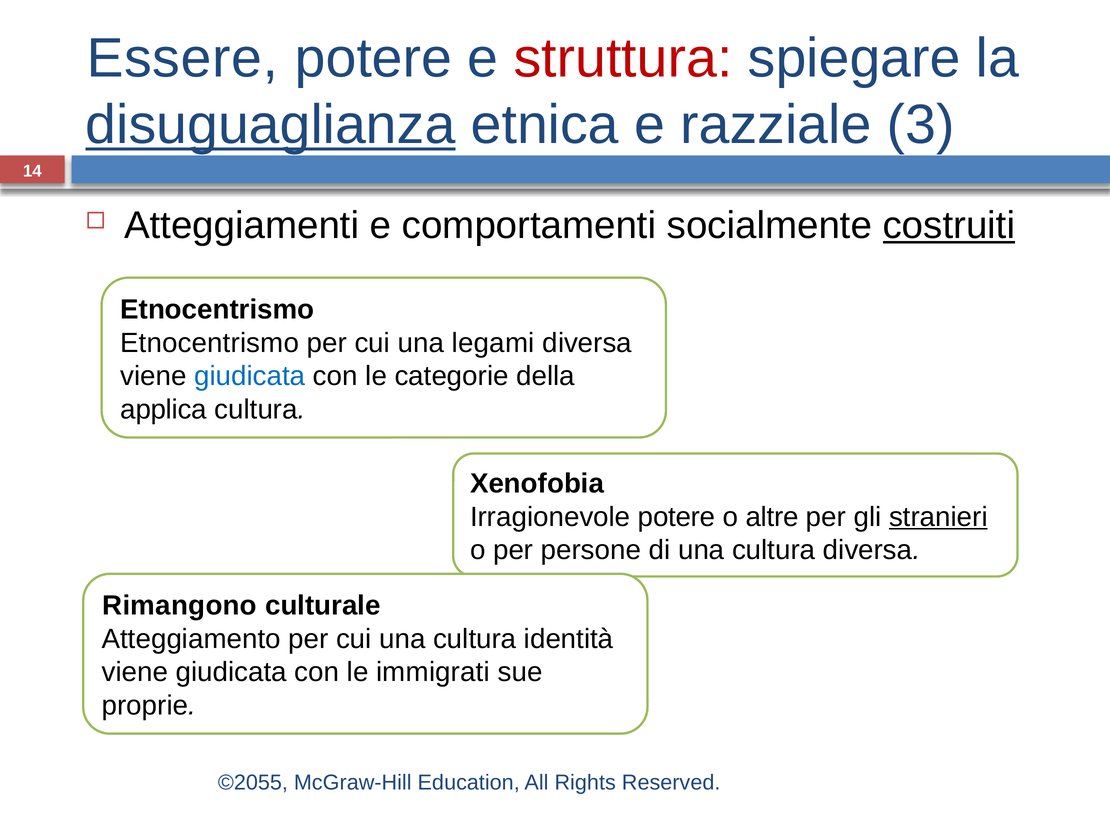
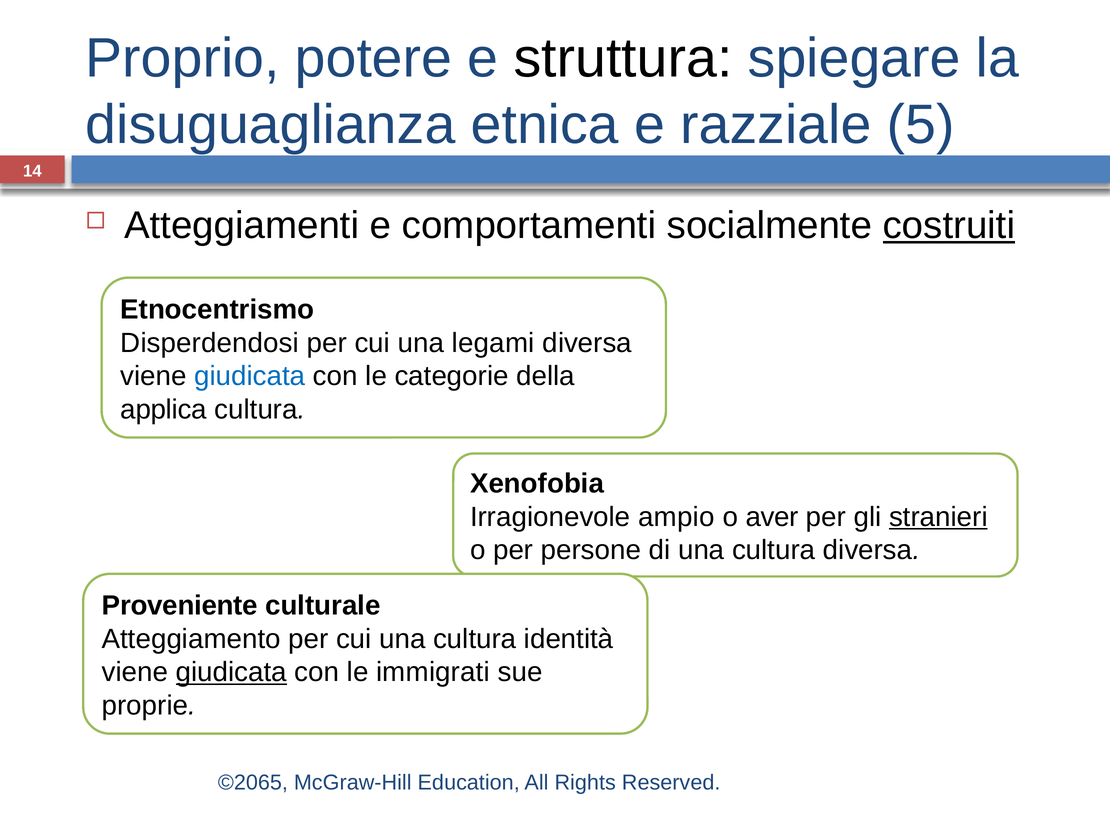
Essere: Essere -> Proprio
struttura colour: red -> black
disuguaglianza underline: present -> none
3: 3 -> 5
Etnocentrismo at (210, 343): Etnocentrismo -> Disperdendosi
Irragionevole potere: potere -> ampio
altre: altre -> aver
Rimangono: Rimangono -> Proveniente
giudicata at (231, 672) underline: none -> present
©2055: ©2055 -> ©2065
